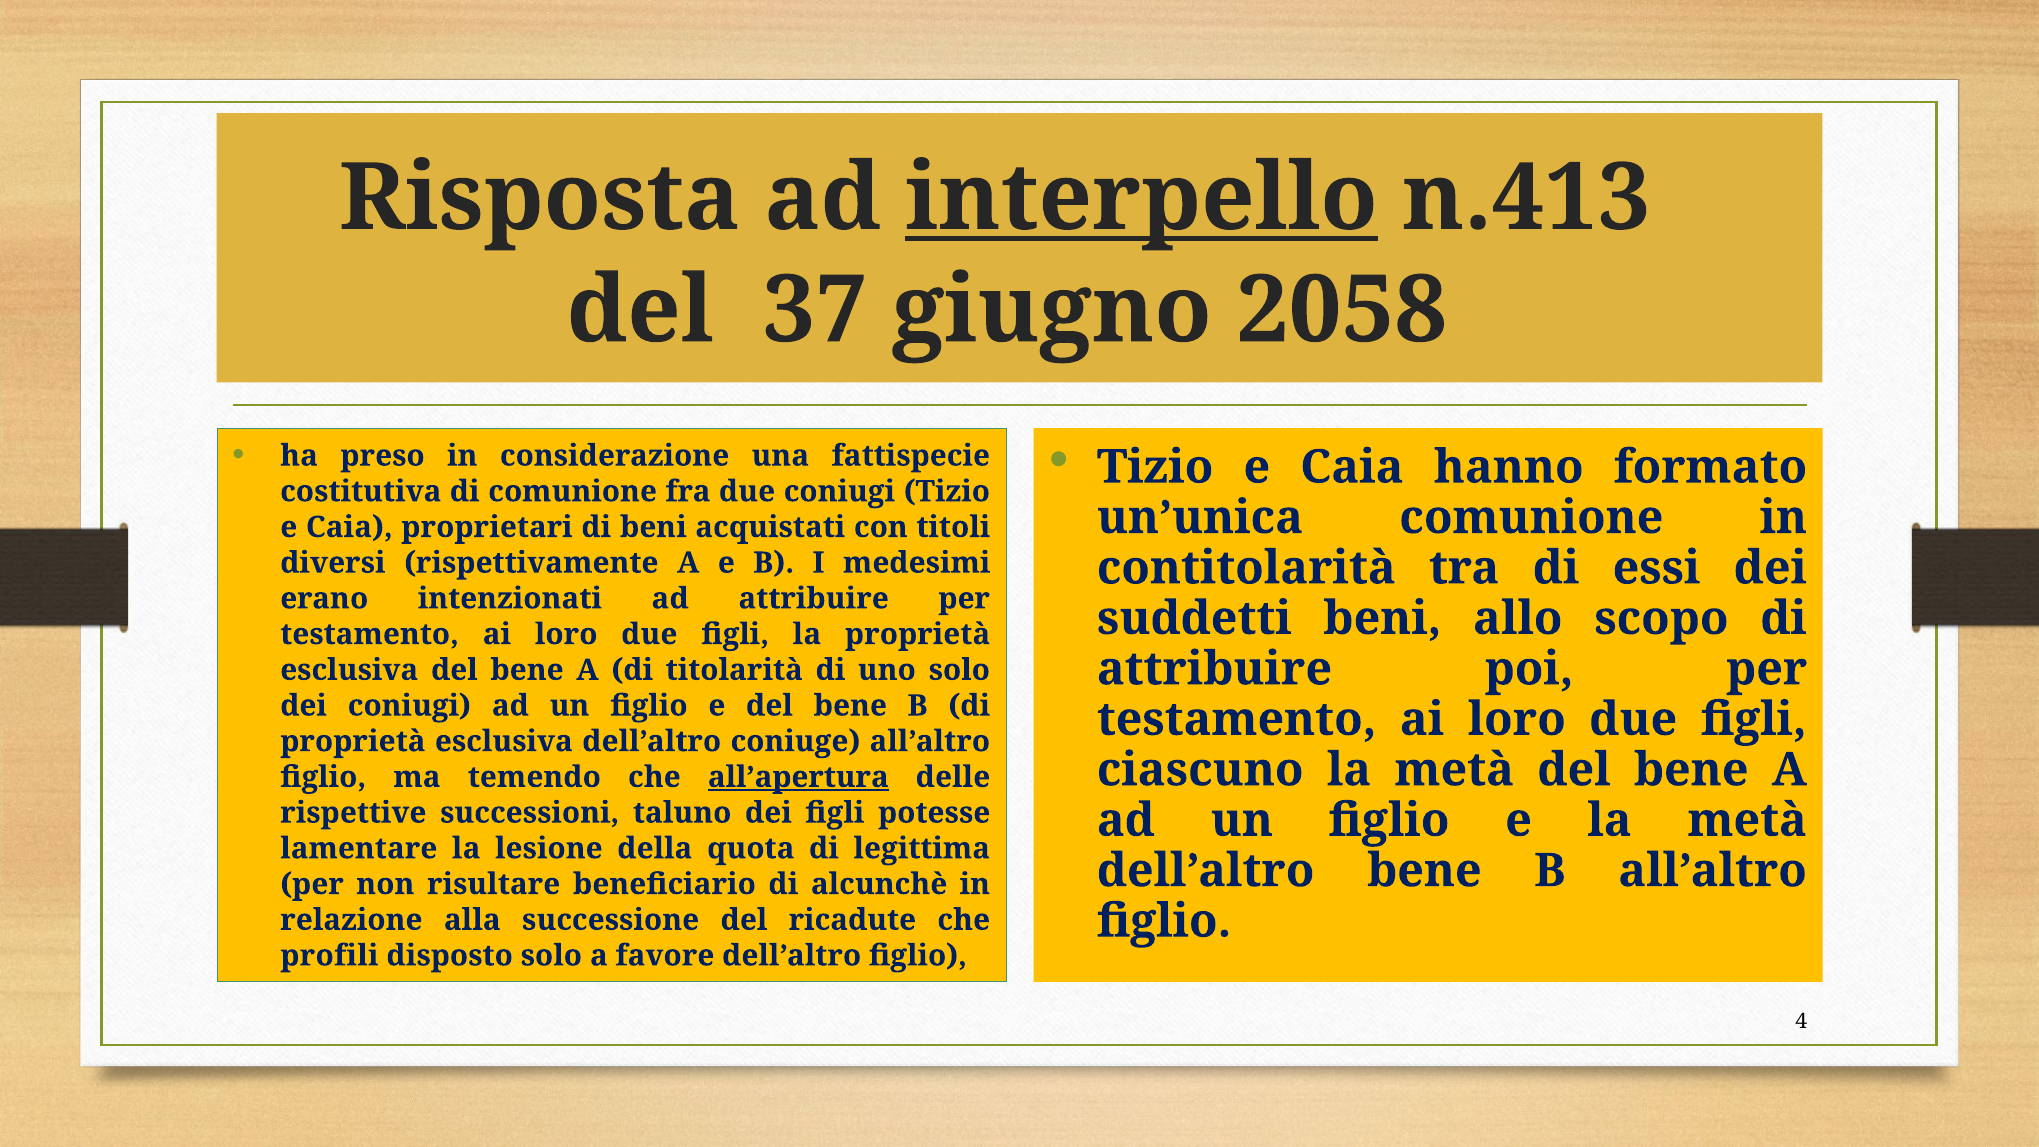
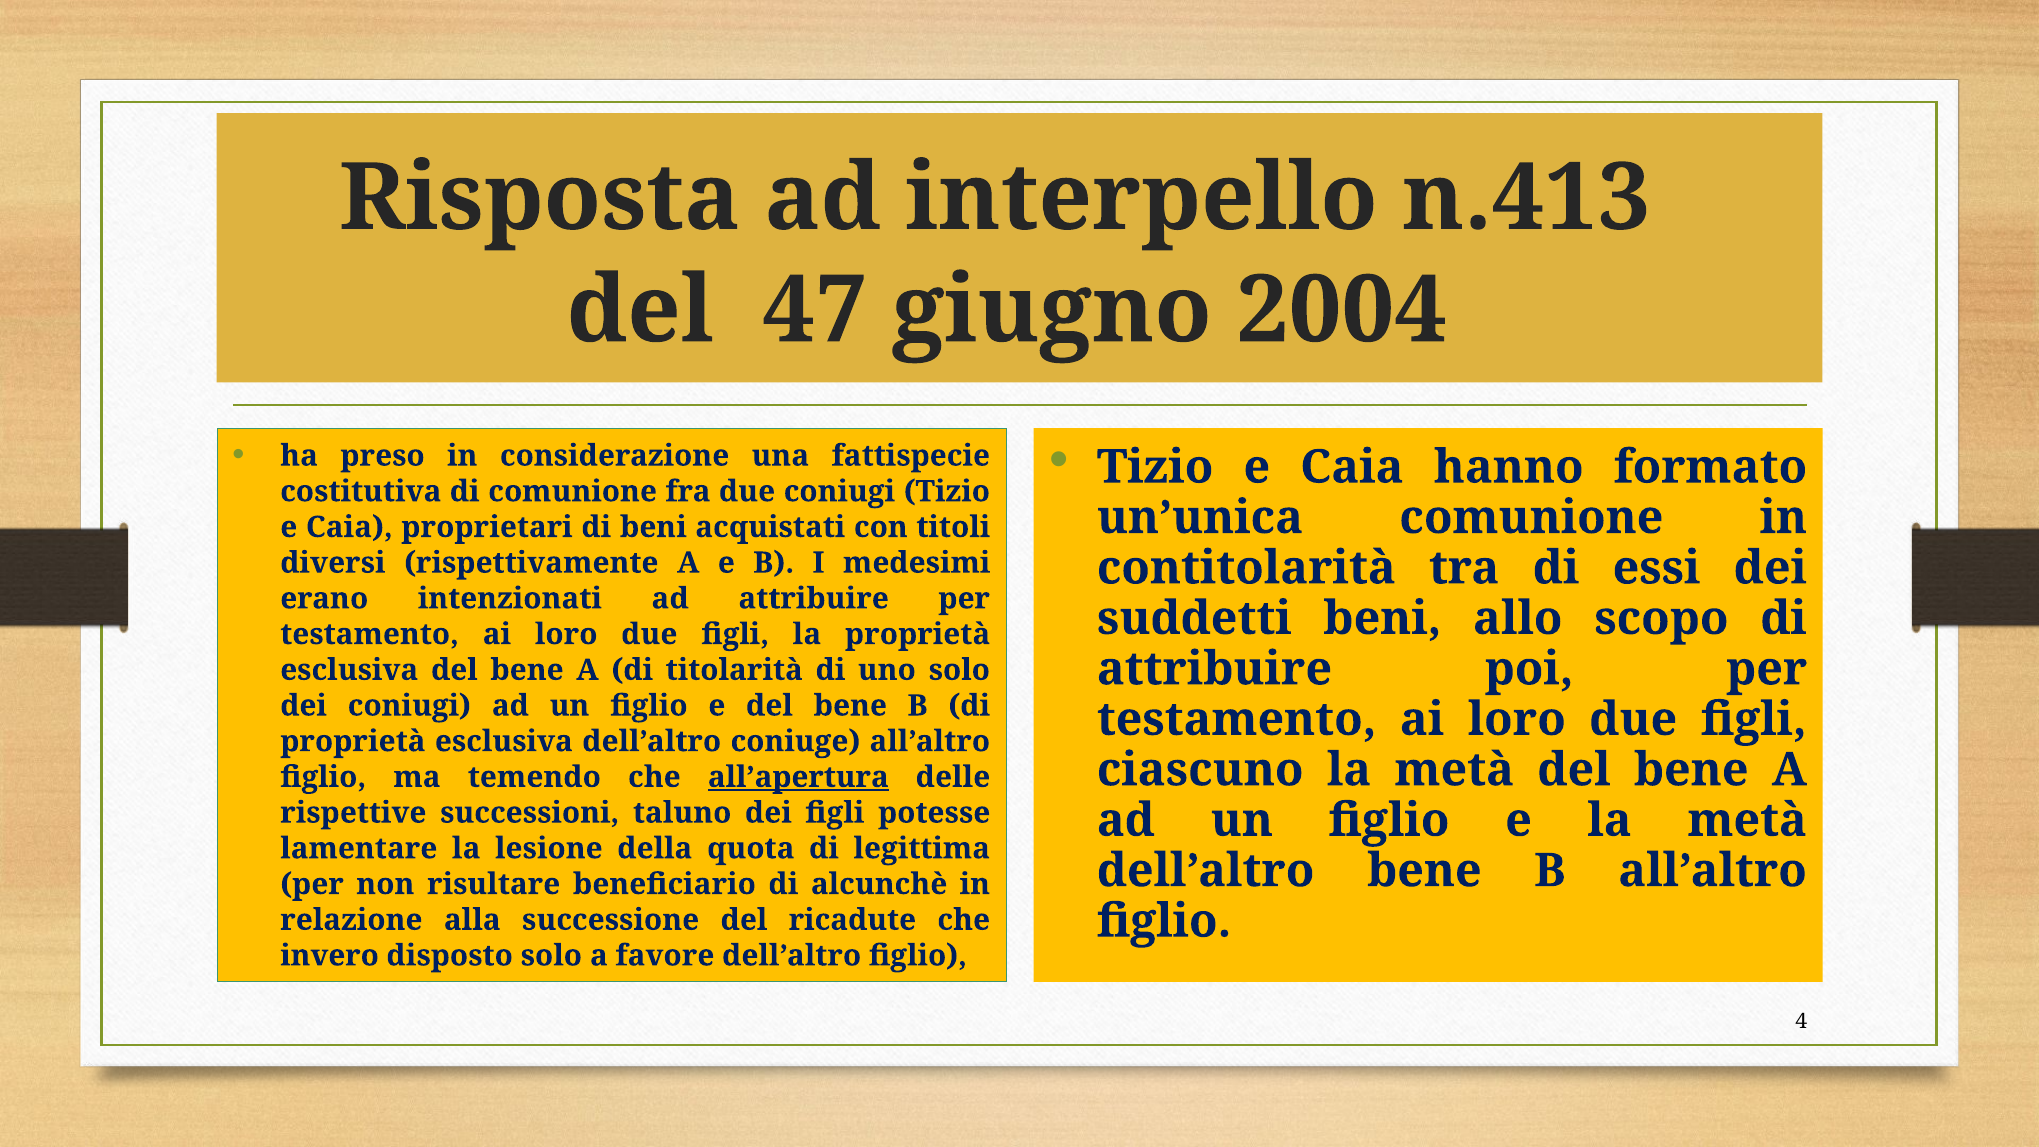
interpello underline: present -> none
37: 37 -> 47
2058: 2058 -> 2004
profili: profili -> invero
